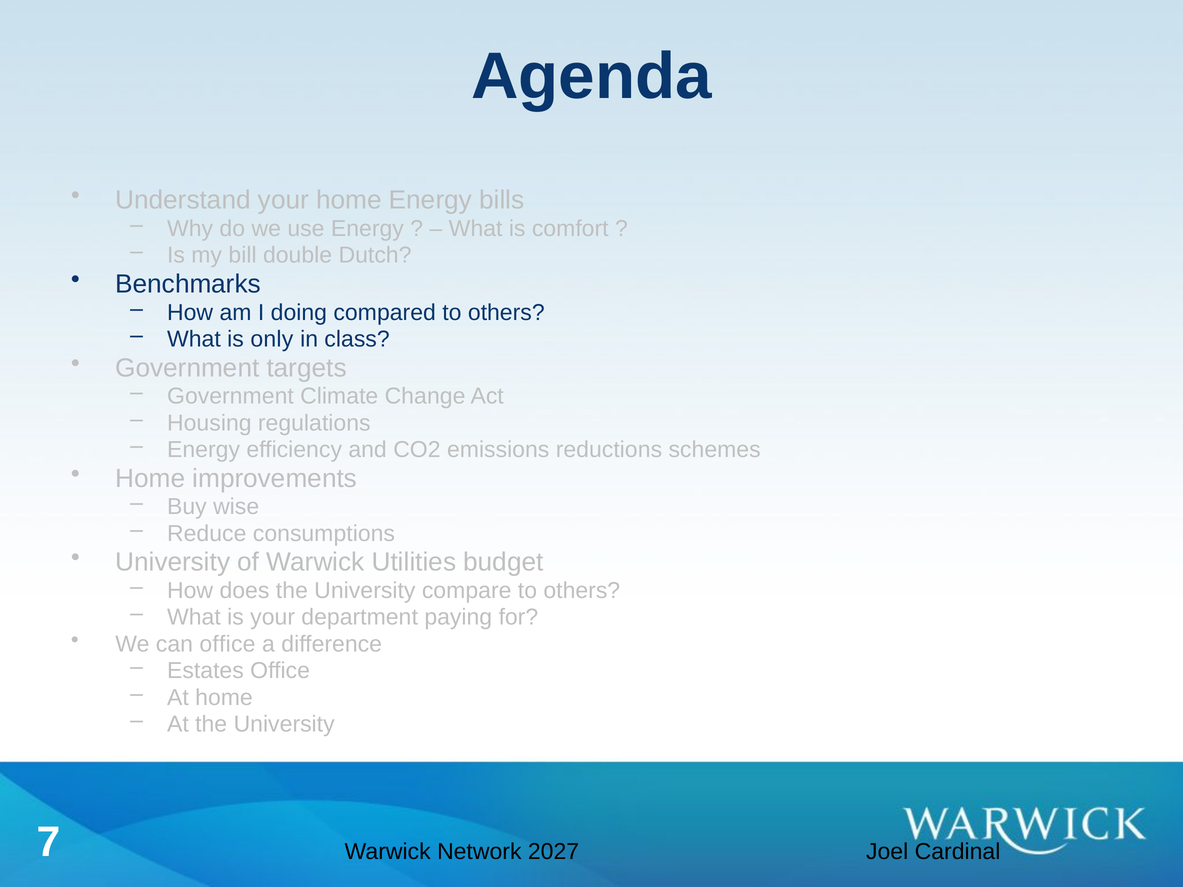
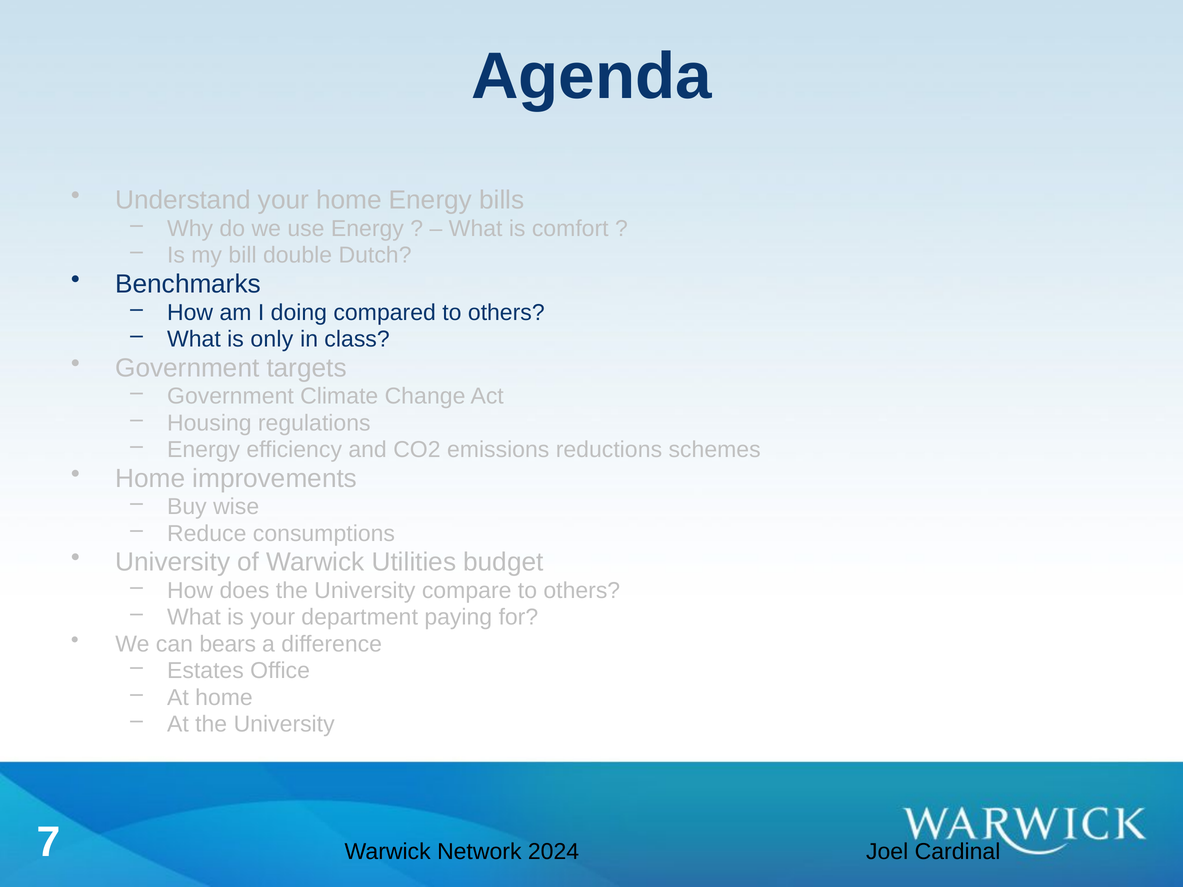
can office: office -> bears
2027: 2027 -> 2024
